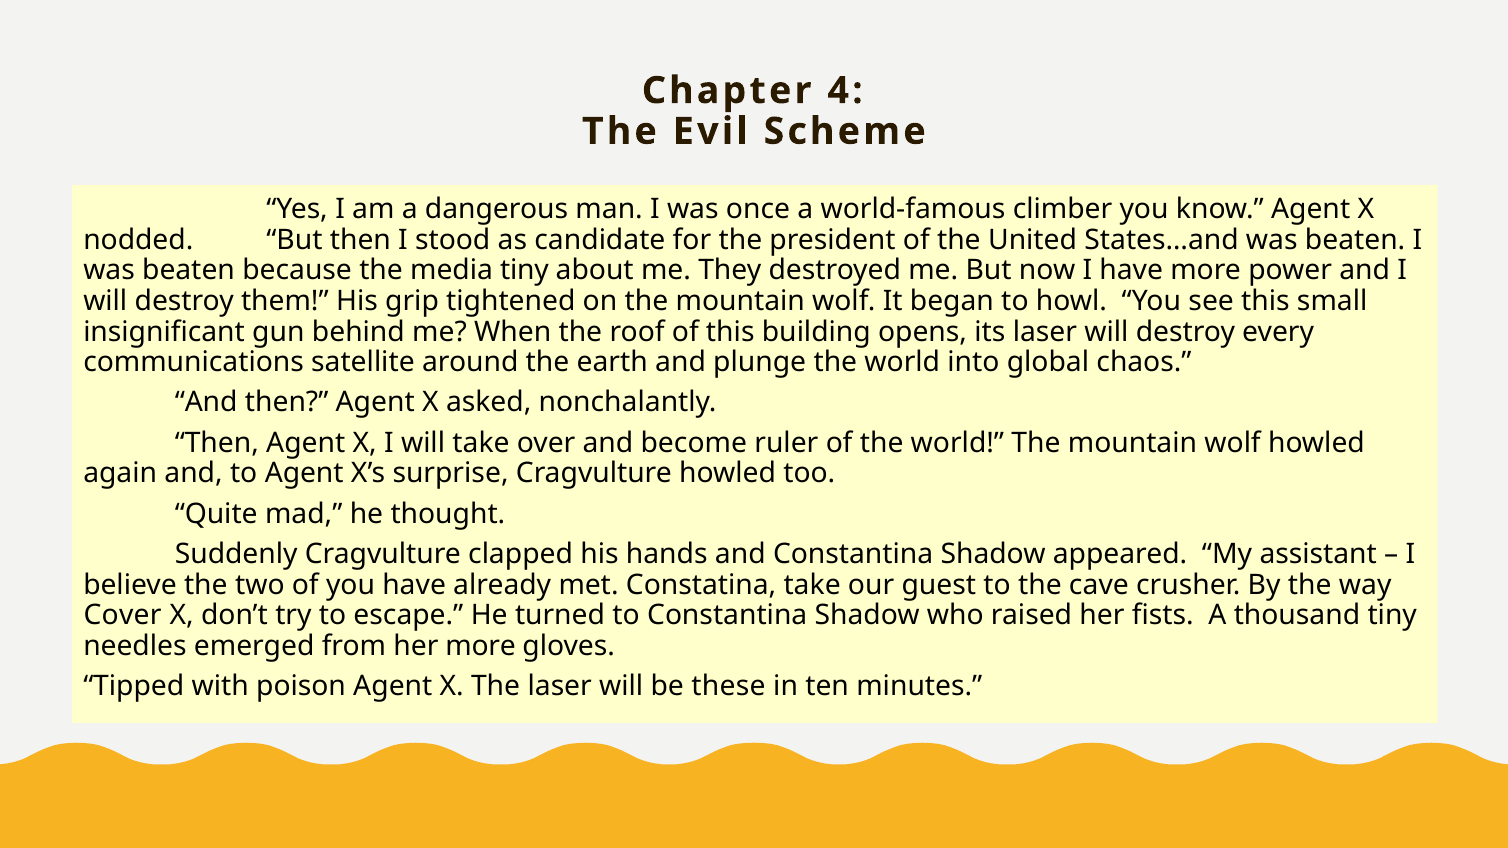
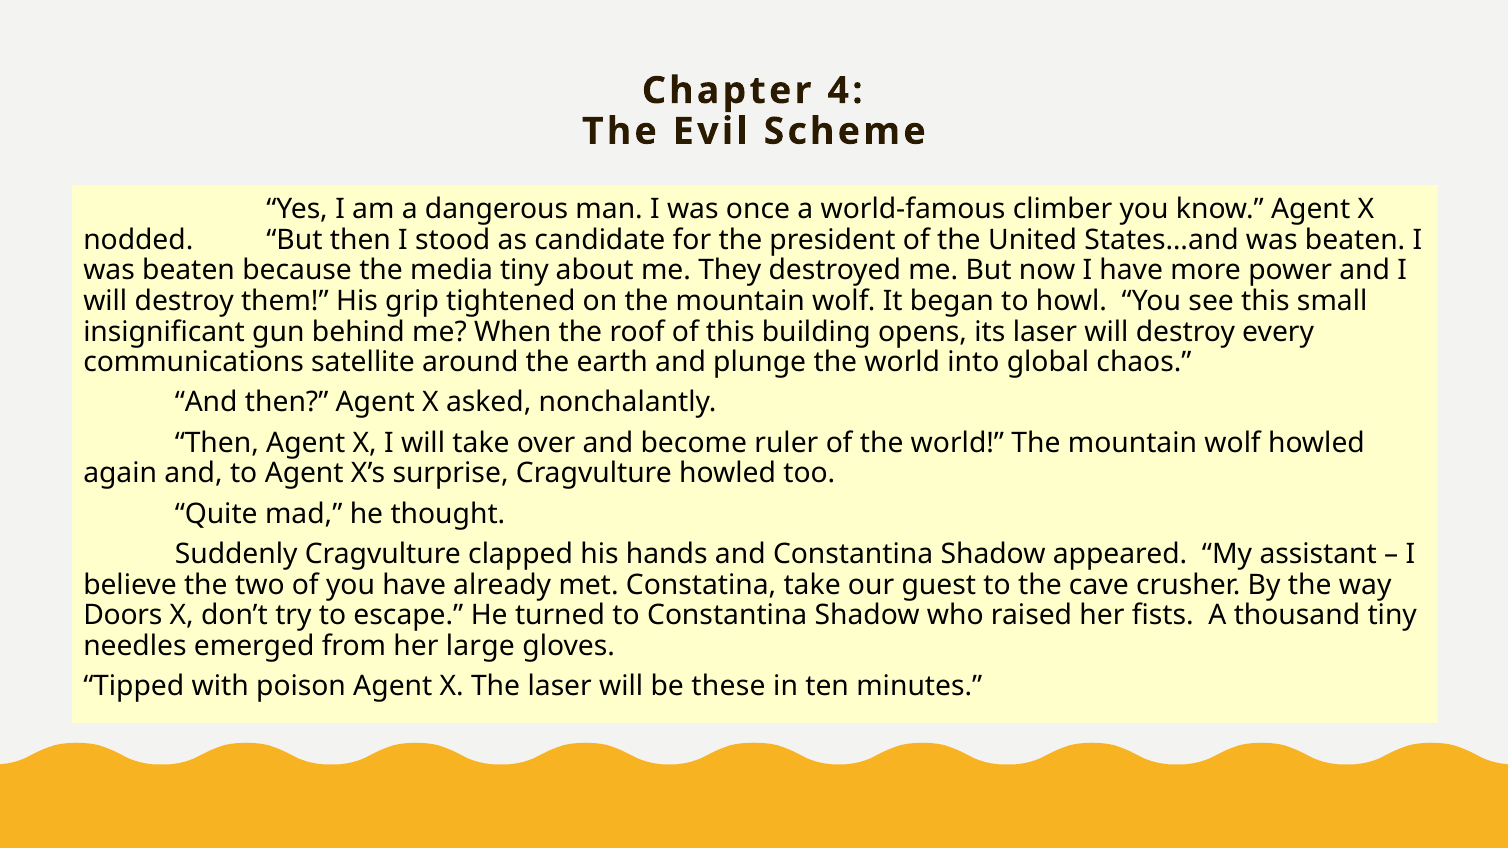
Cover: Cover -> Doors
her more: more -> large
